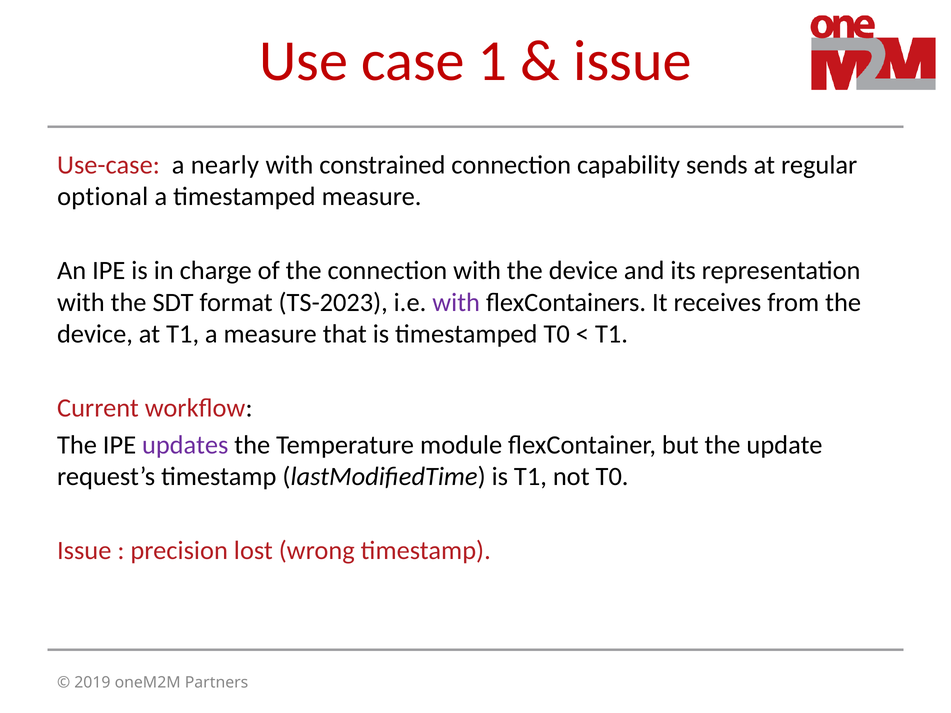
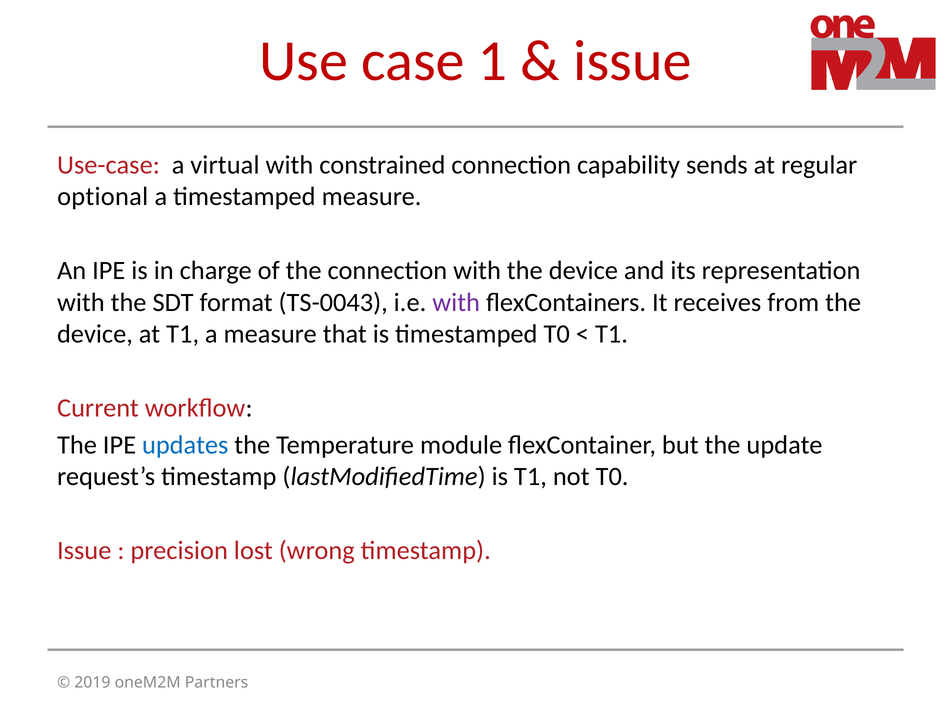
nearly: nearly -> virtual
TS-2023: TS-2023 -> TS-0043
updates colour: purple -> blue
